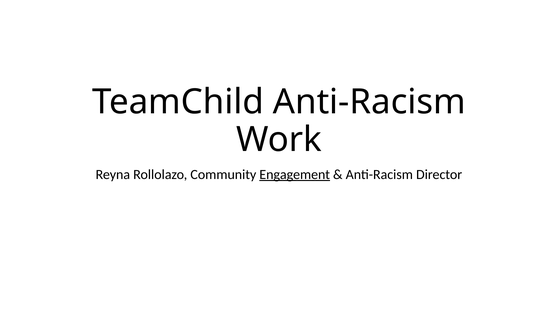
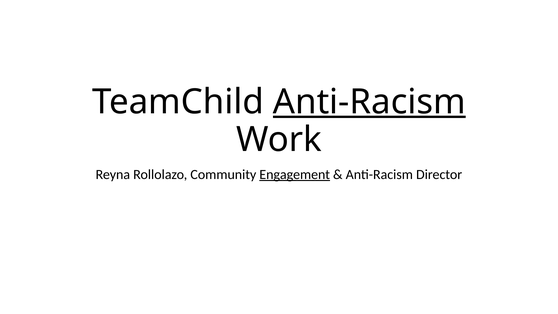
Anti-Racism at (369, 102) underline: none -> present
